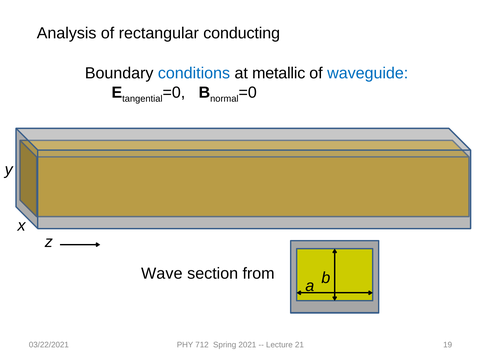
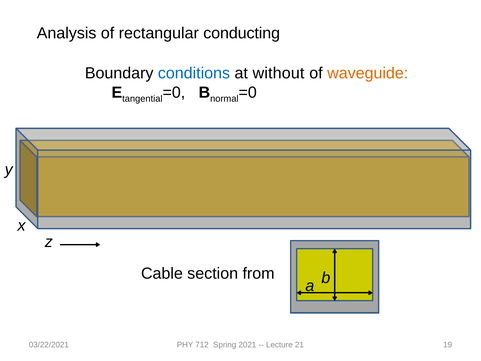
metallic: metallic -> without
waveguide colour: blue -> orange
Wave: Wave -> Cable
